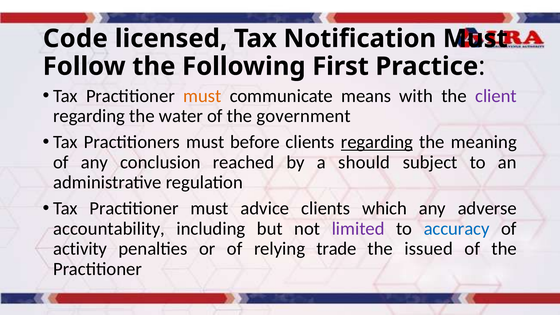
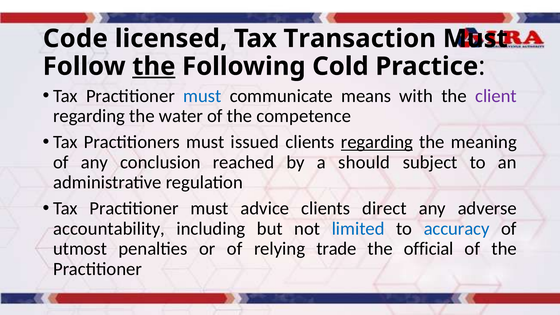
Notification: Notification -> Transaction
the at (154, 66) underline: none -> present
First: First -> Cold
must at (202, 96) colour: orange -> blue
government: government -> competence
before: before -> issued
which: which -> direct
limited colour: purple -> blue
activity: activity -> utmost
issued: issued -> official
